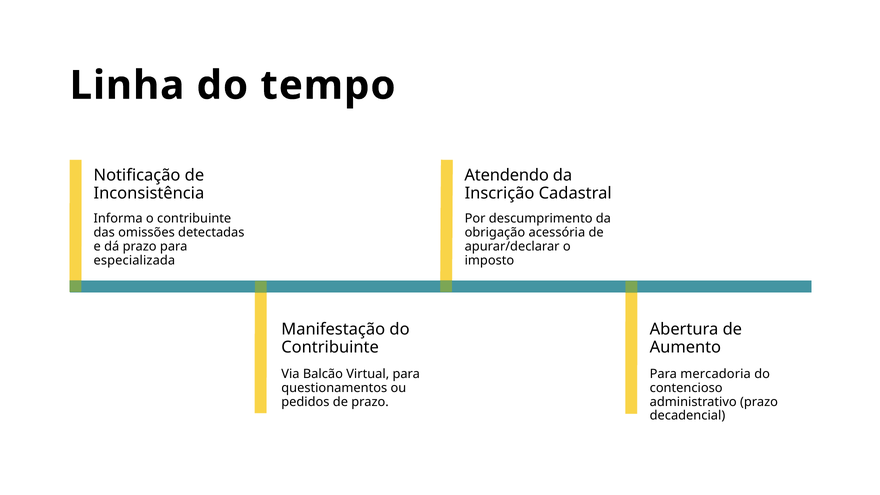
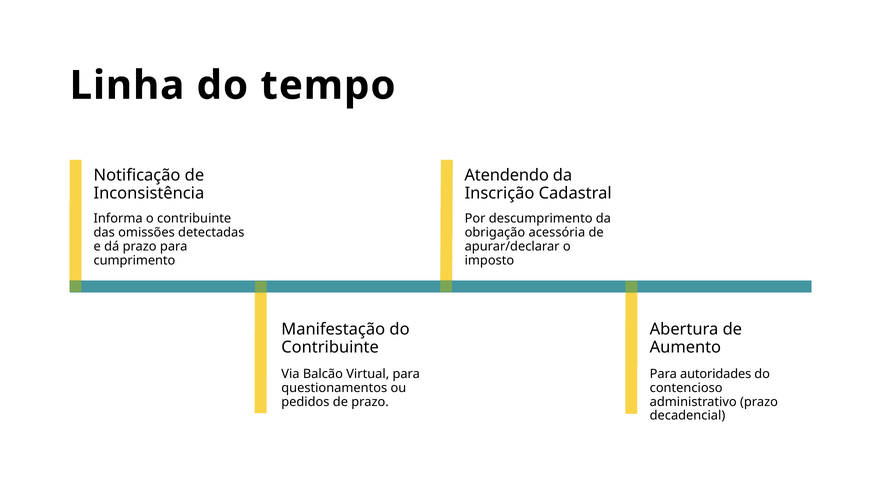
especializada: especializada -> cumprimento
mercadoria: mercadoria -> autoridades
